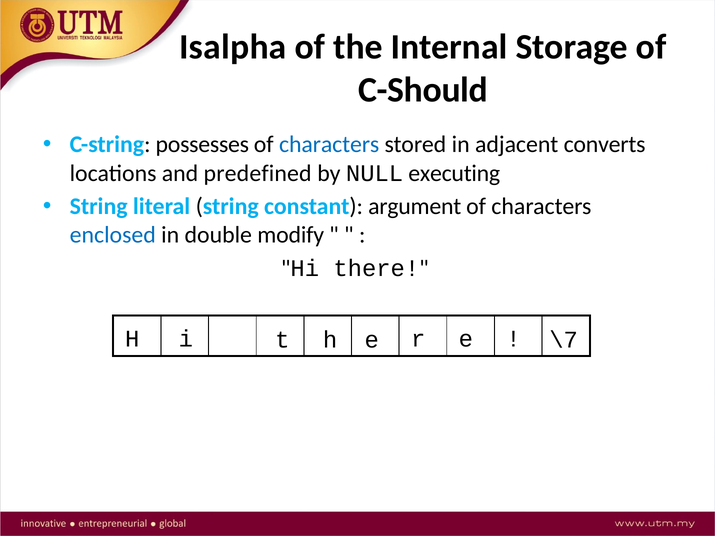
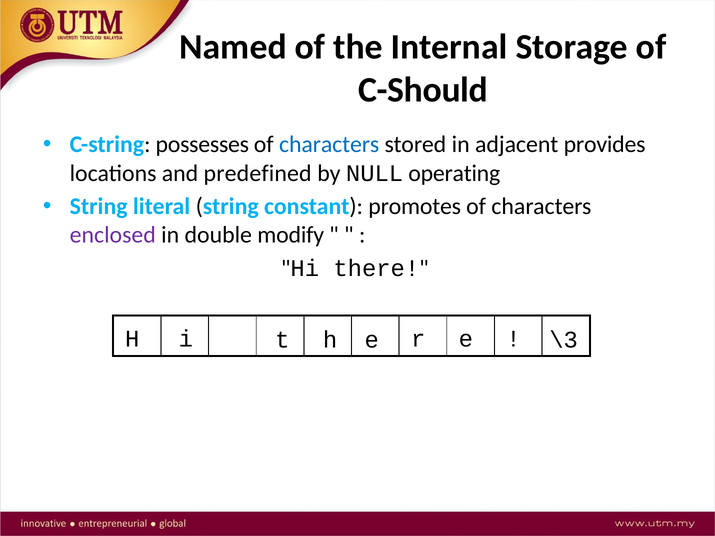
Isalpha: Isalpha -> Named
converts: converts -> provides
executing: executing -> operating
argument: argument -> promotes
enclosed colour: blue -> purple
\7: \7 -> \3
